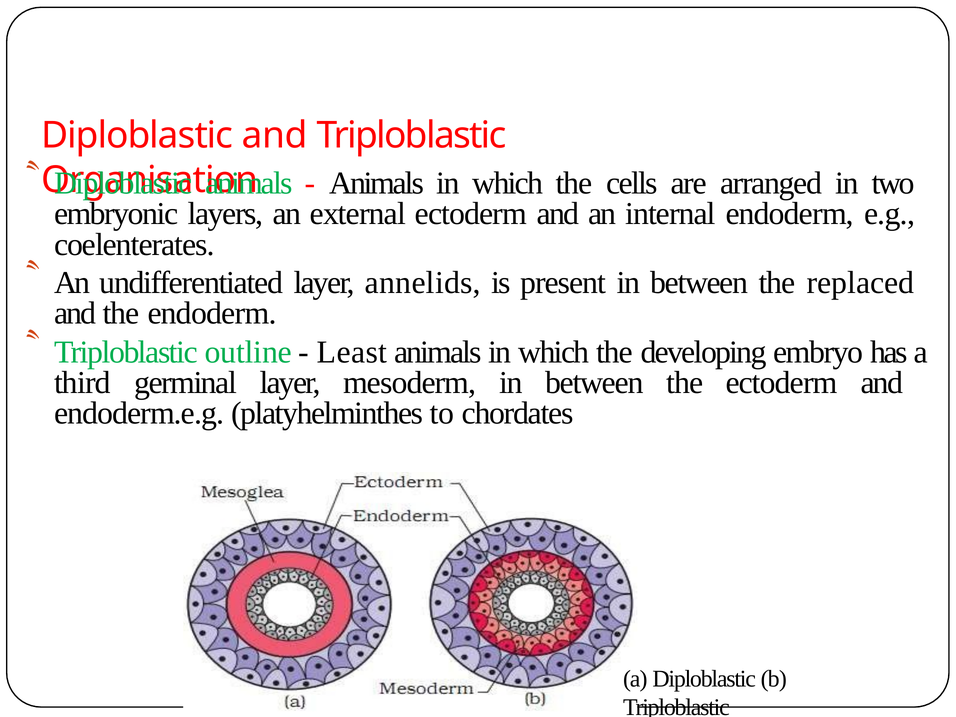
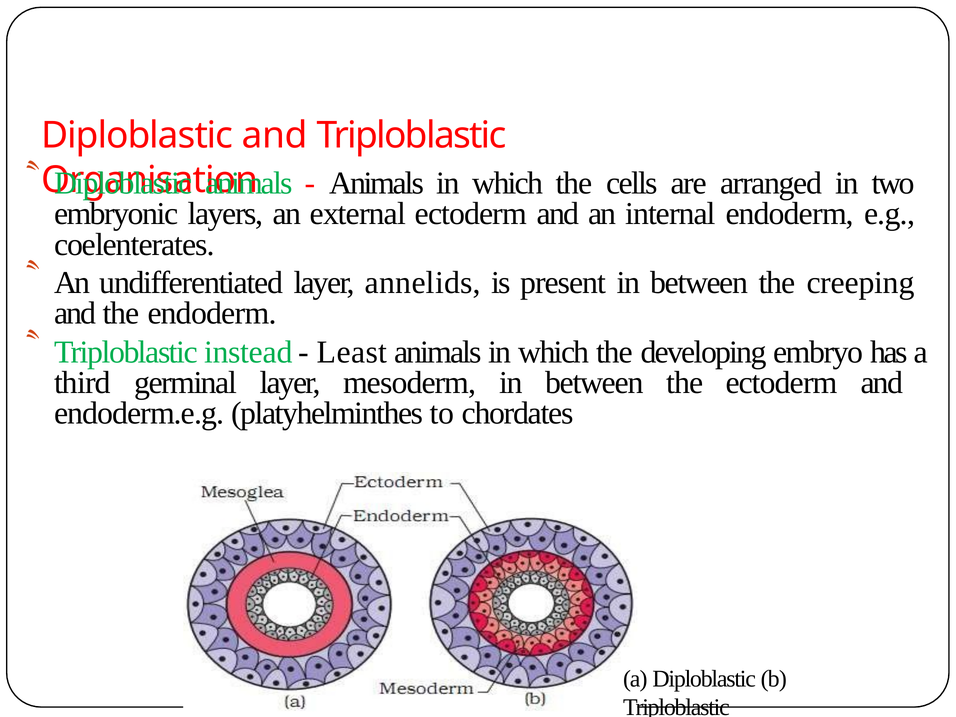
replaced: replaced -> creeping
outline: outline -> instead
